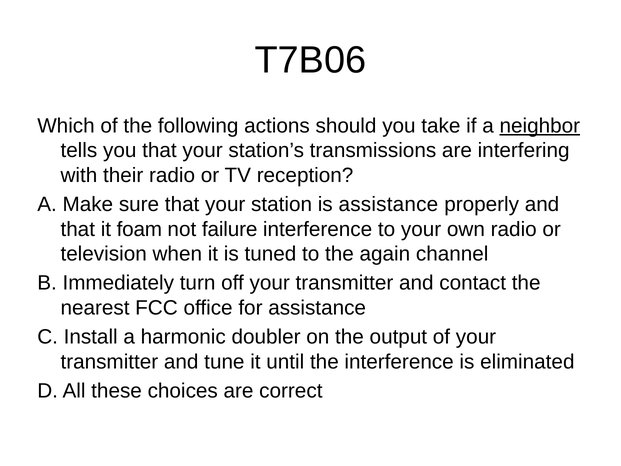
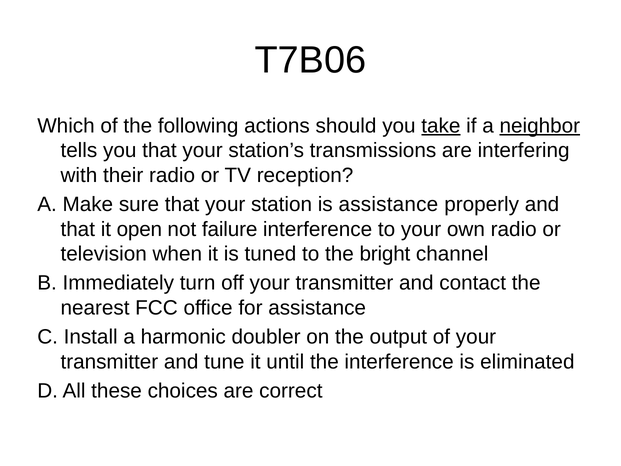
take underline: none -> present
foam: foam -> open
again: again -> bright
